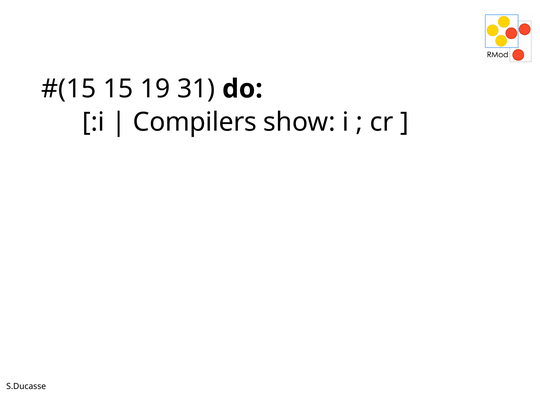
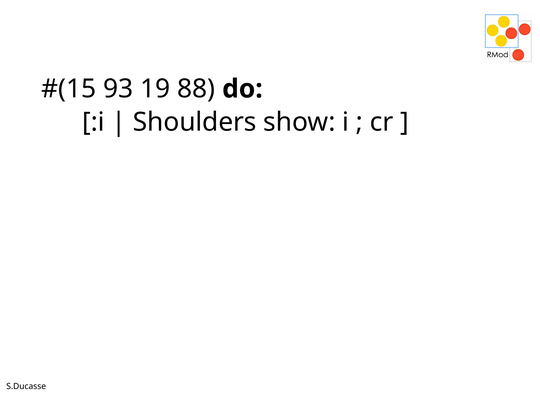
15: 15 -> 93
31: 31 -> 88
Compilers: Compilers -> Shoulders
